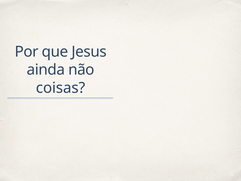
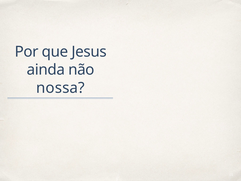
coisas: coisas -> nossa
